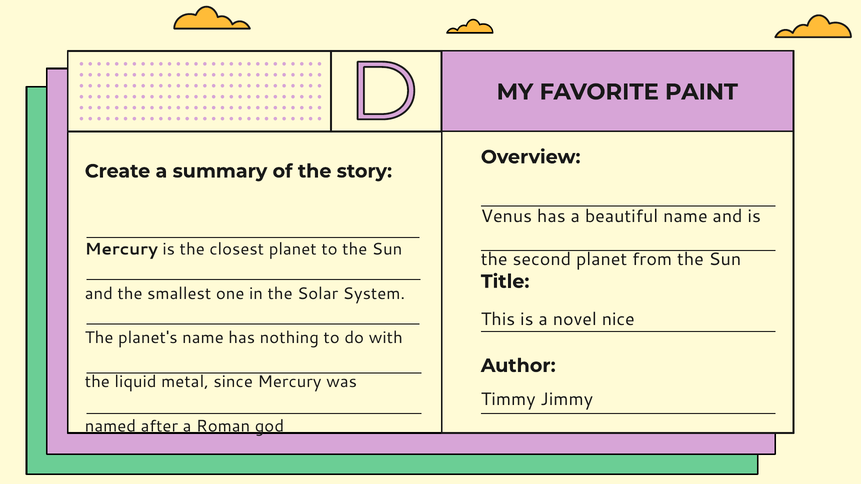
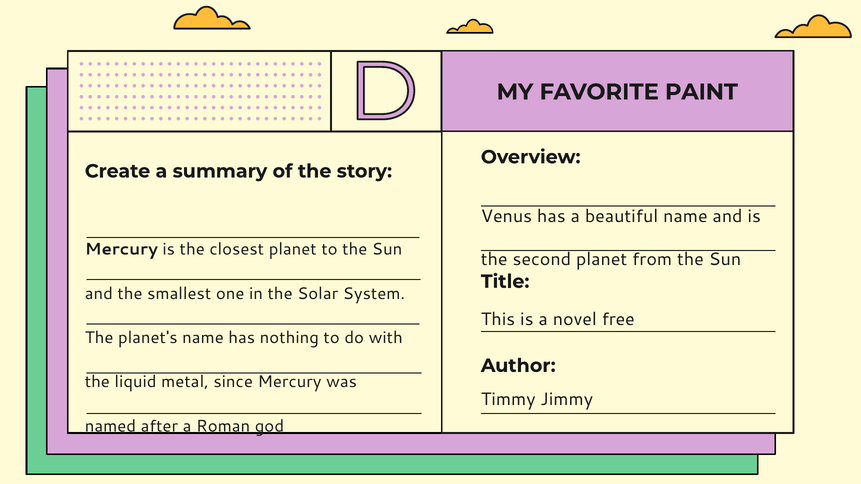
nice: nice -> free
